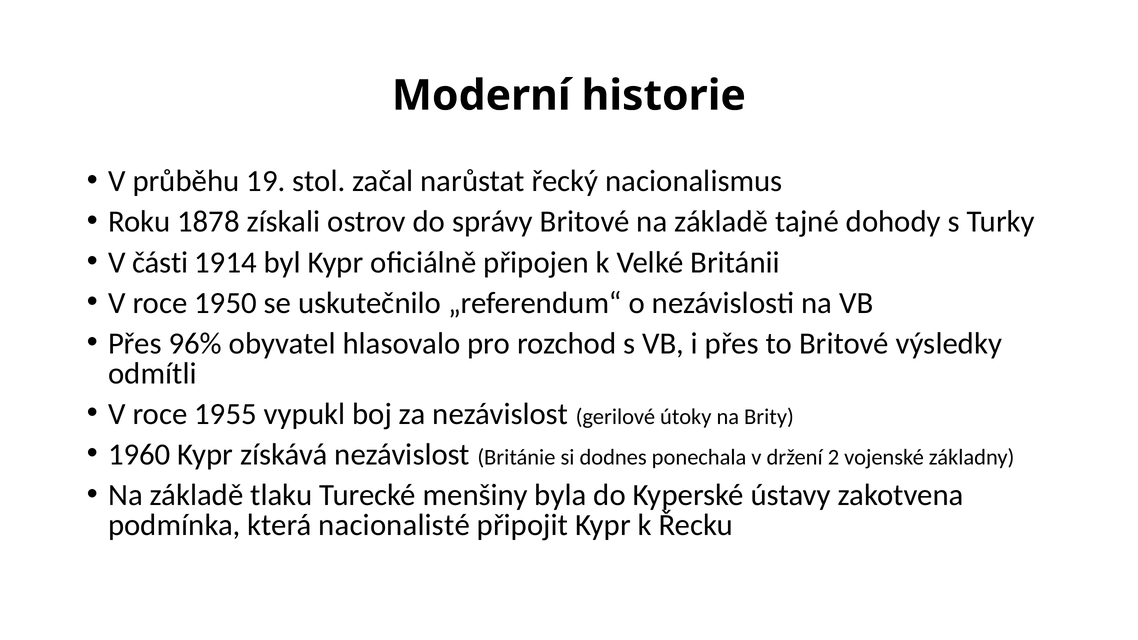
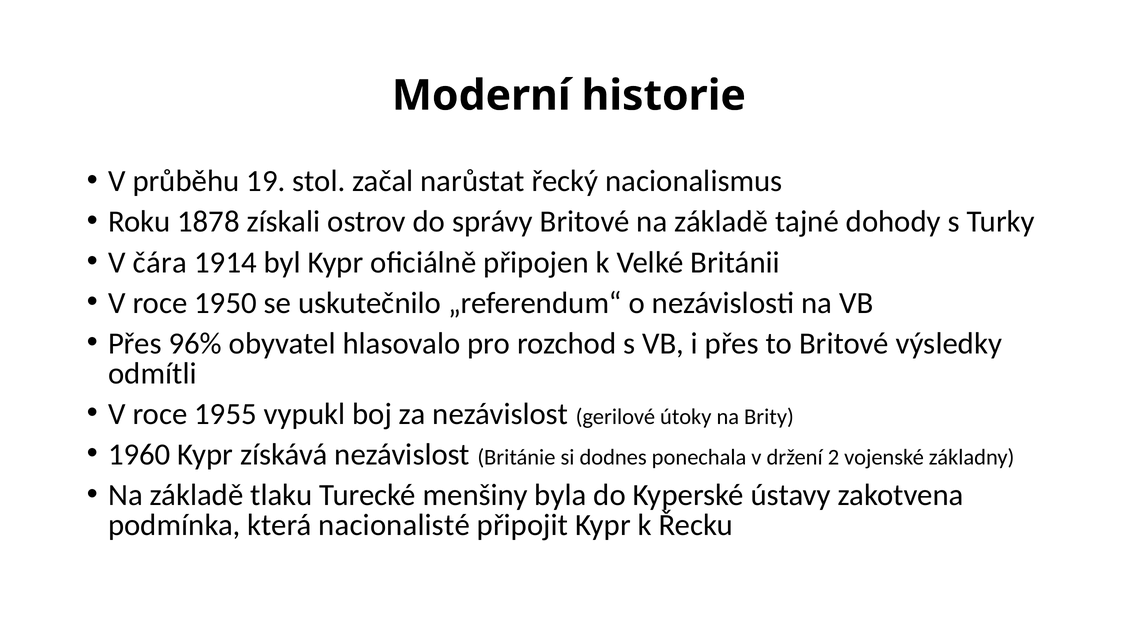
části: části -> čára
